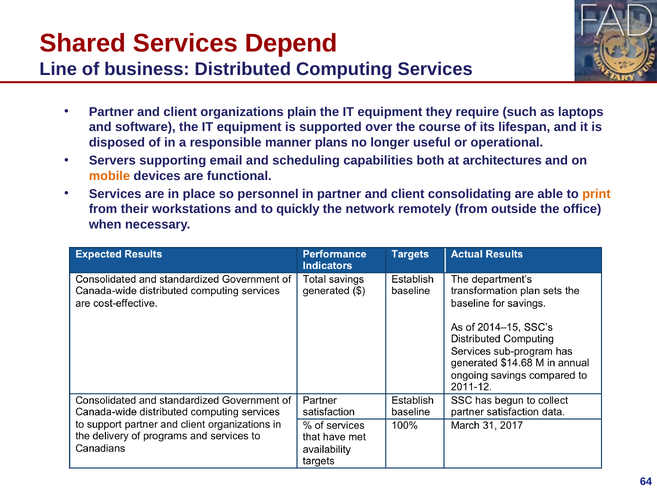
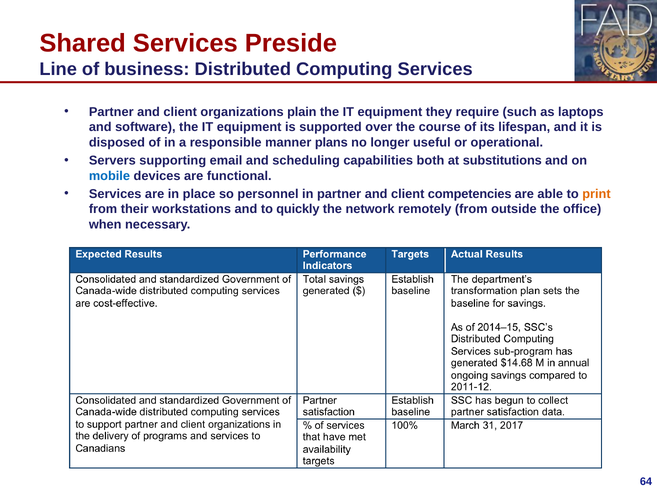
Depend: Depend -> Preside
architectures: architectures -> substitutions
mobile colour: orange -> blue
consolidating: consolidating -> competencies
